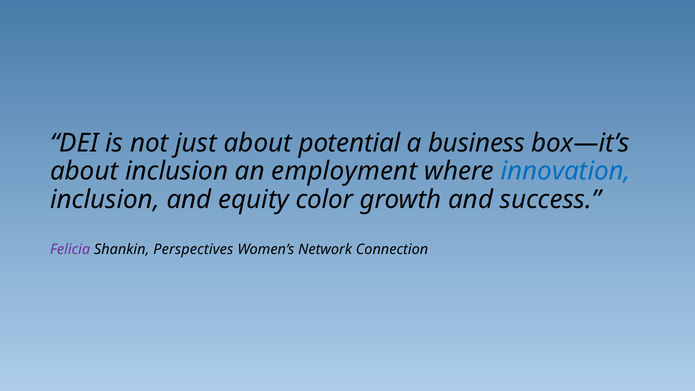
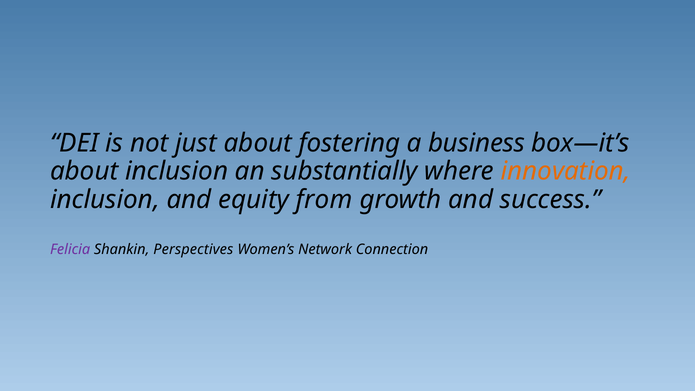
potential: potential -> fostering
employment: employment -> substantially
innovation colour: blue -> orange
color: color -> from
